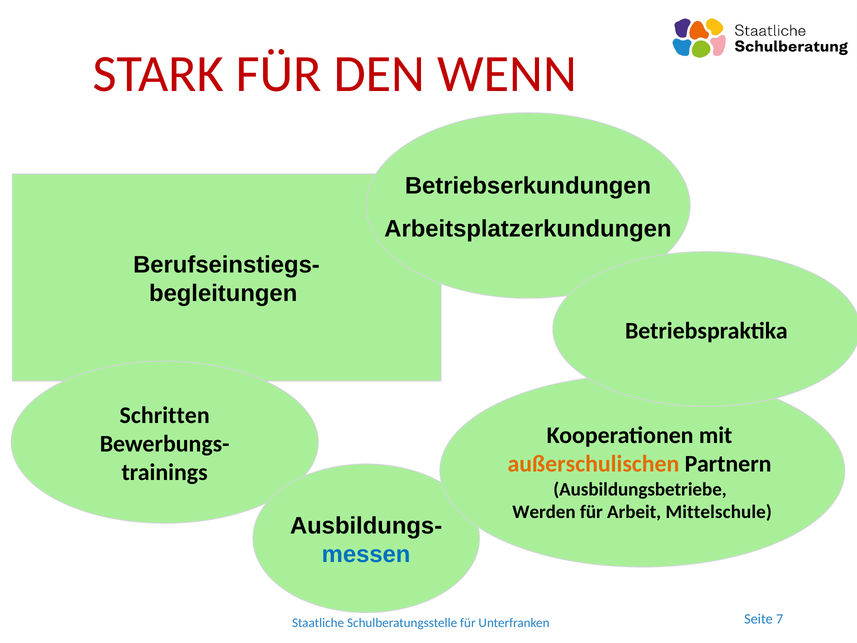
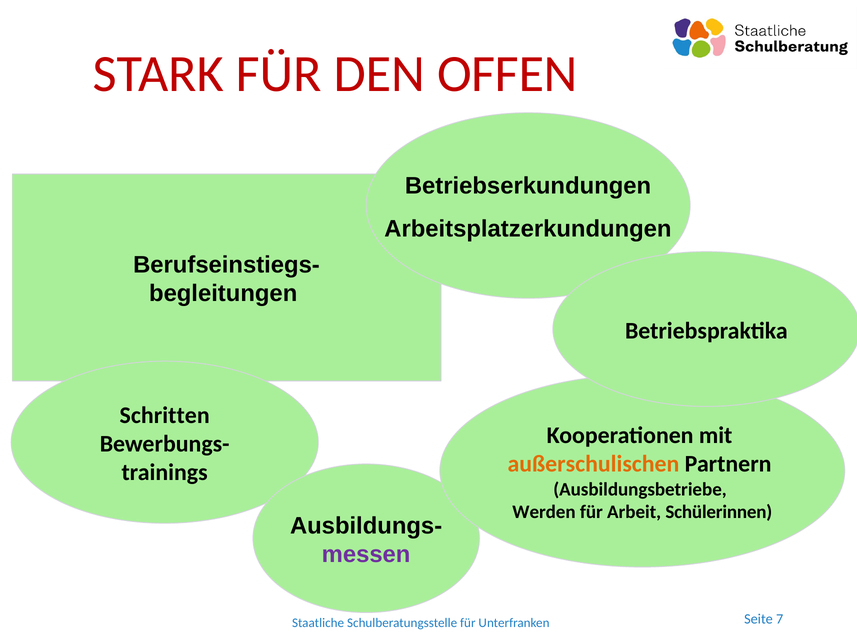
WENN: WENN -> OFFEN
Mittelschule: Mittelschule -> Schülerinnen
messen colour: blue -> purple
